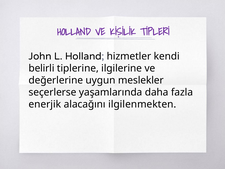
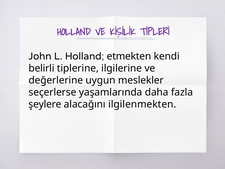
hizmetler: hizmetler -> etmekten
enerjik: enerjik -> şeylere
